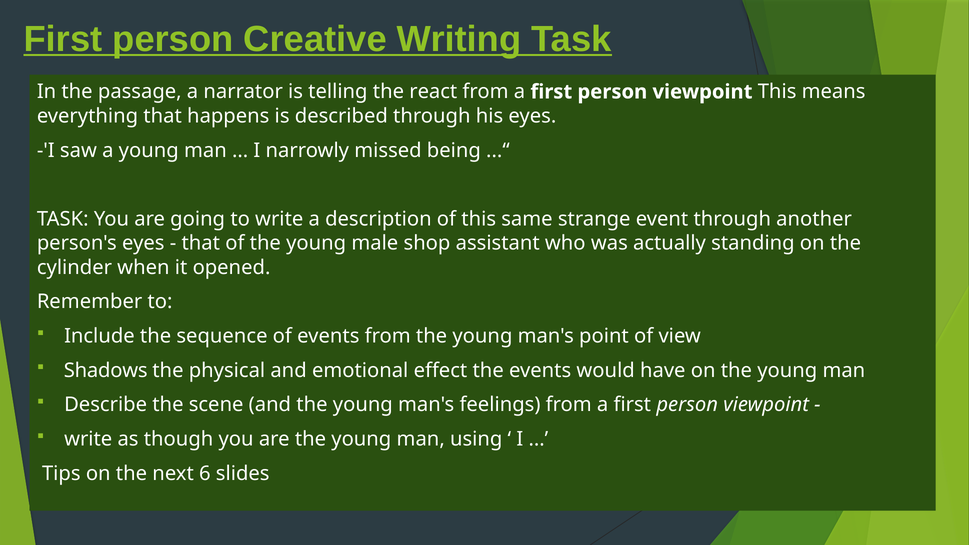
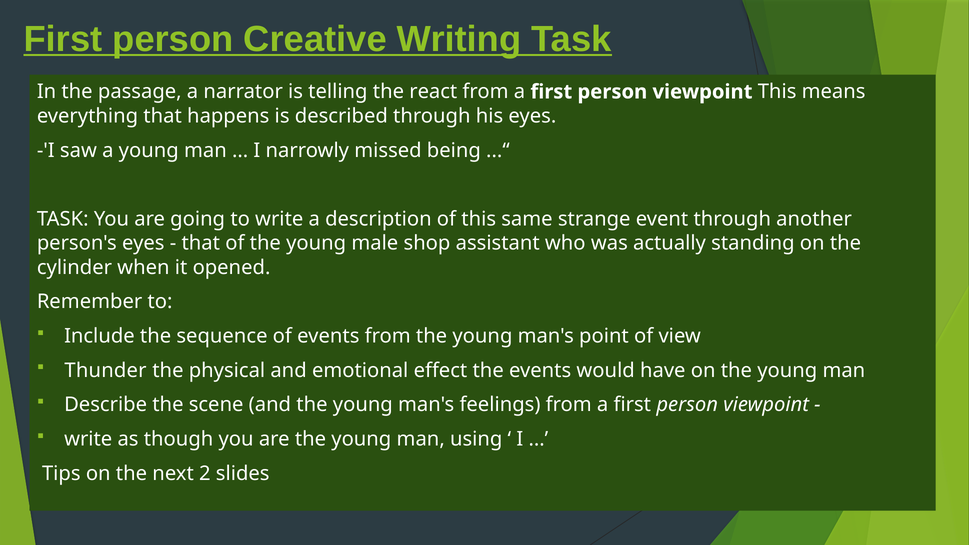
Shadows: Shadows -> Thunder
6: 6 -> 2
